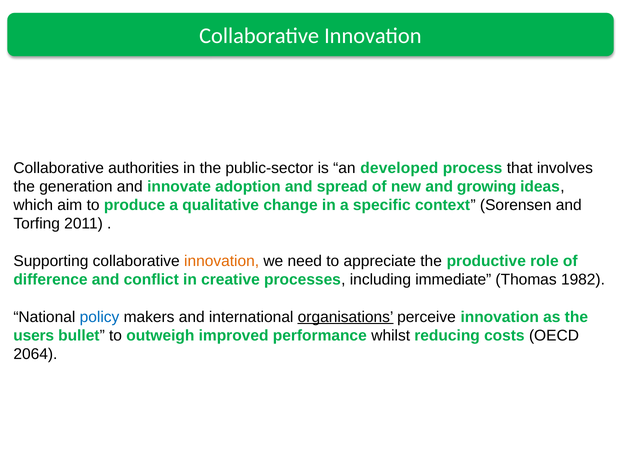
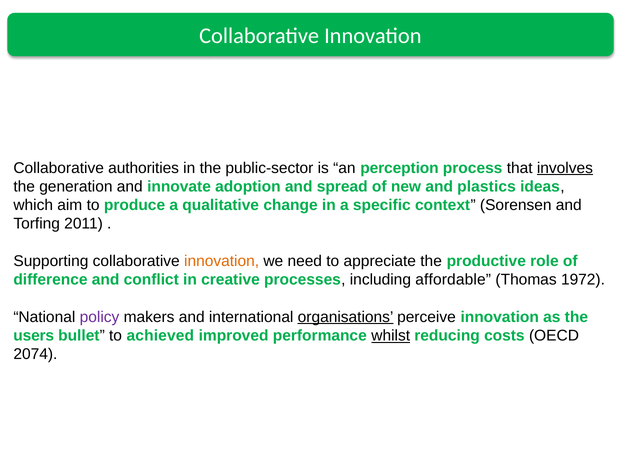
developed: developed -> perception
involves underline: none -> present
growing: growing -> plastics
immediate: immediate -> affordable
1982: 1982 -> 1972
policy colour: blue -> purple
outweigh: outweigh -> achieved
whilst underline: none -> present
2064: 2064 -> 2074
